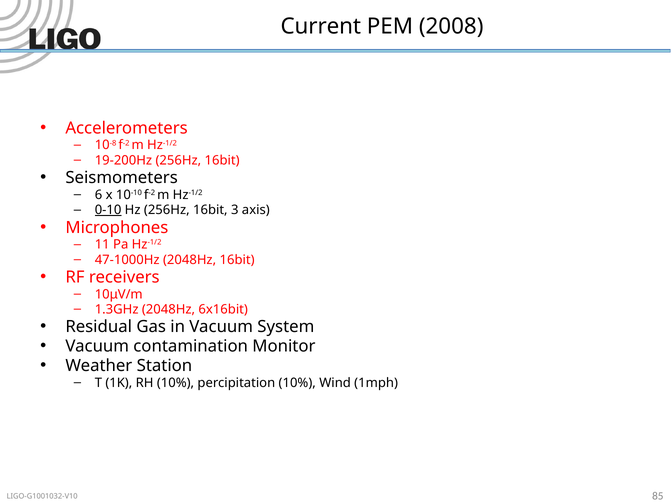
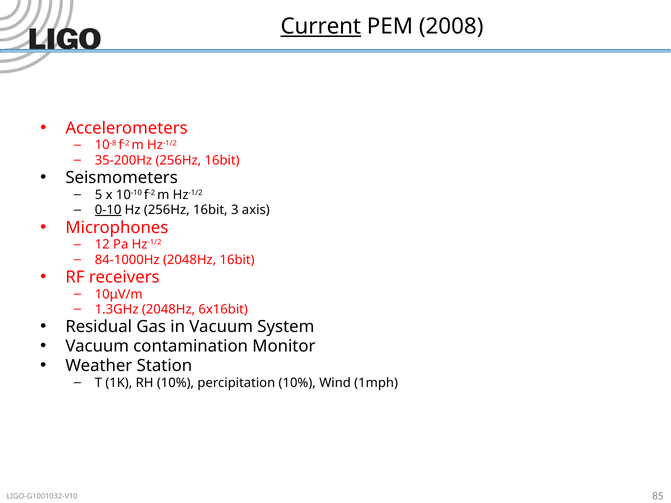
Current underline: none -> present
19-200Hz: 19-200Hz -> 35-200Hz
6: 6 -> 5
11: 11 -> 12
47-1000Hz: 47-1000Hz -> 84-1000Hz
